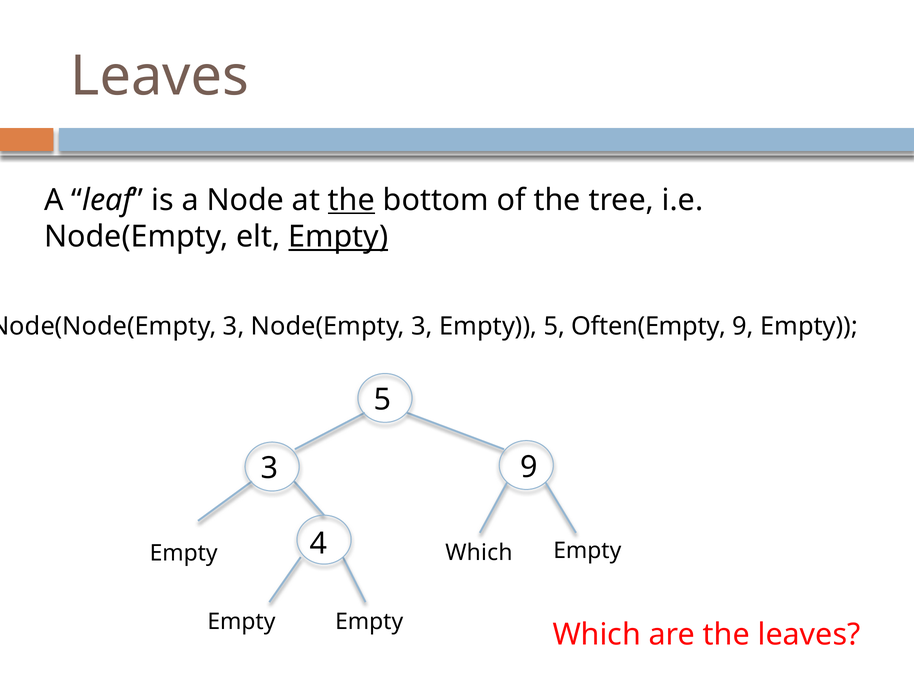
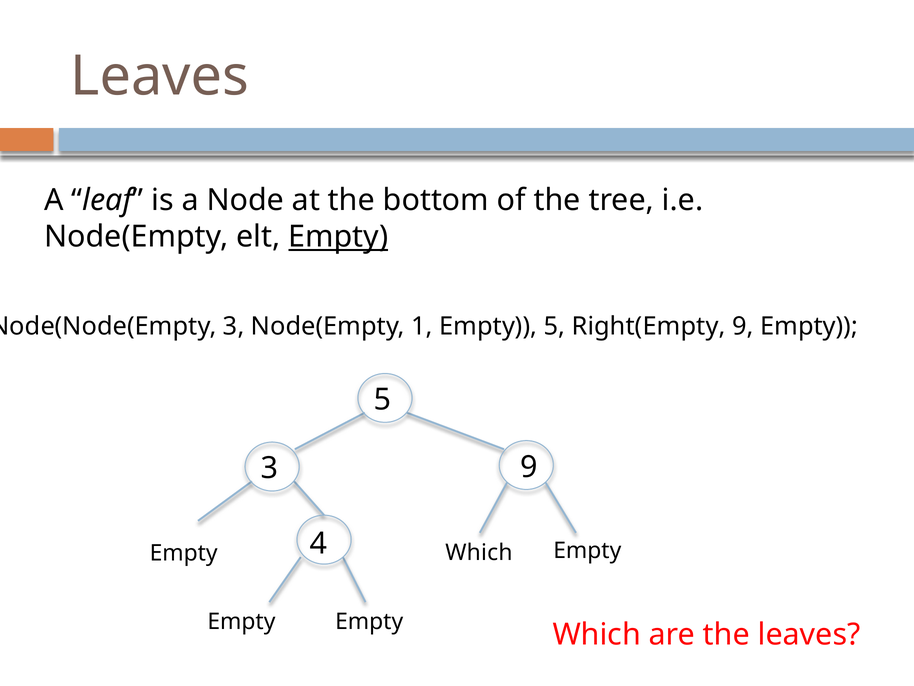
the at (351, 200) underline: present -> none
Node(Empty 3: 3 -> 1
Often(Empty: Often(Empty -> Right(Empty
